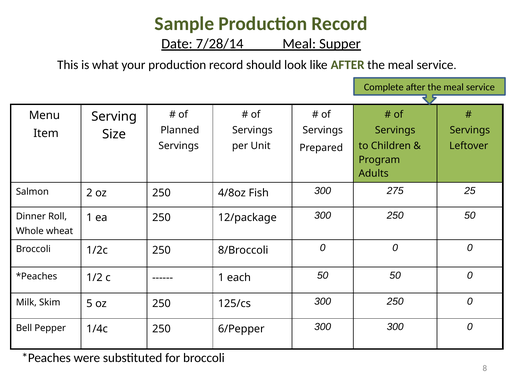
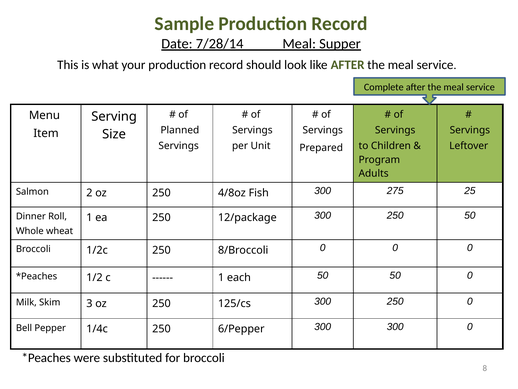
5: 5 -> 3
